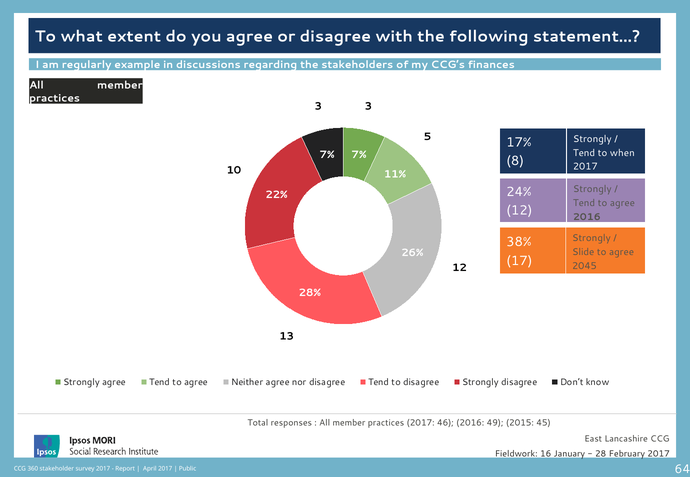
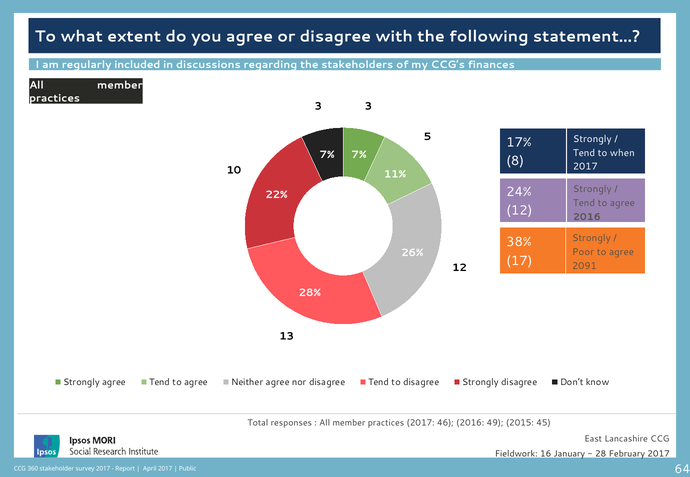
example: example -> included
Slide: Slide -> Poor
2045: 2045 -> 2091
